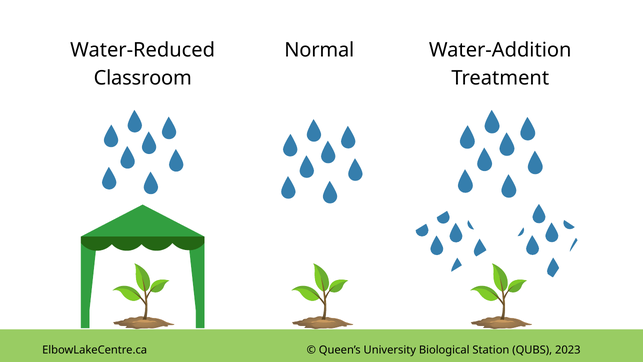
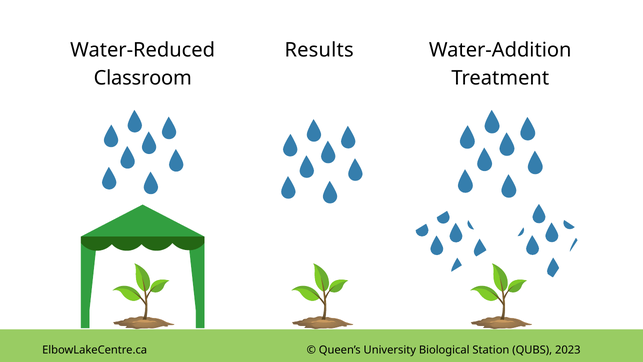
Normal: Normal -> Results
